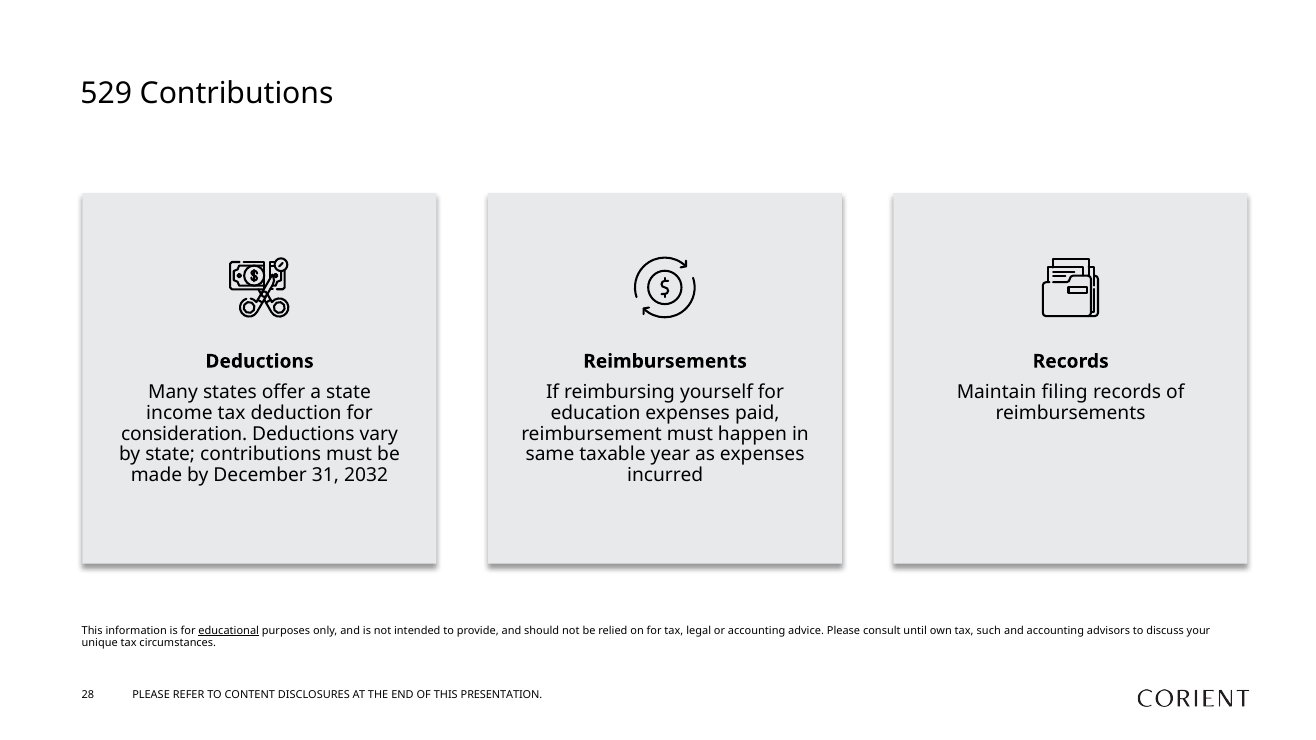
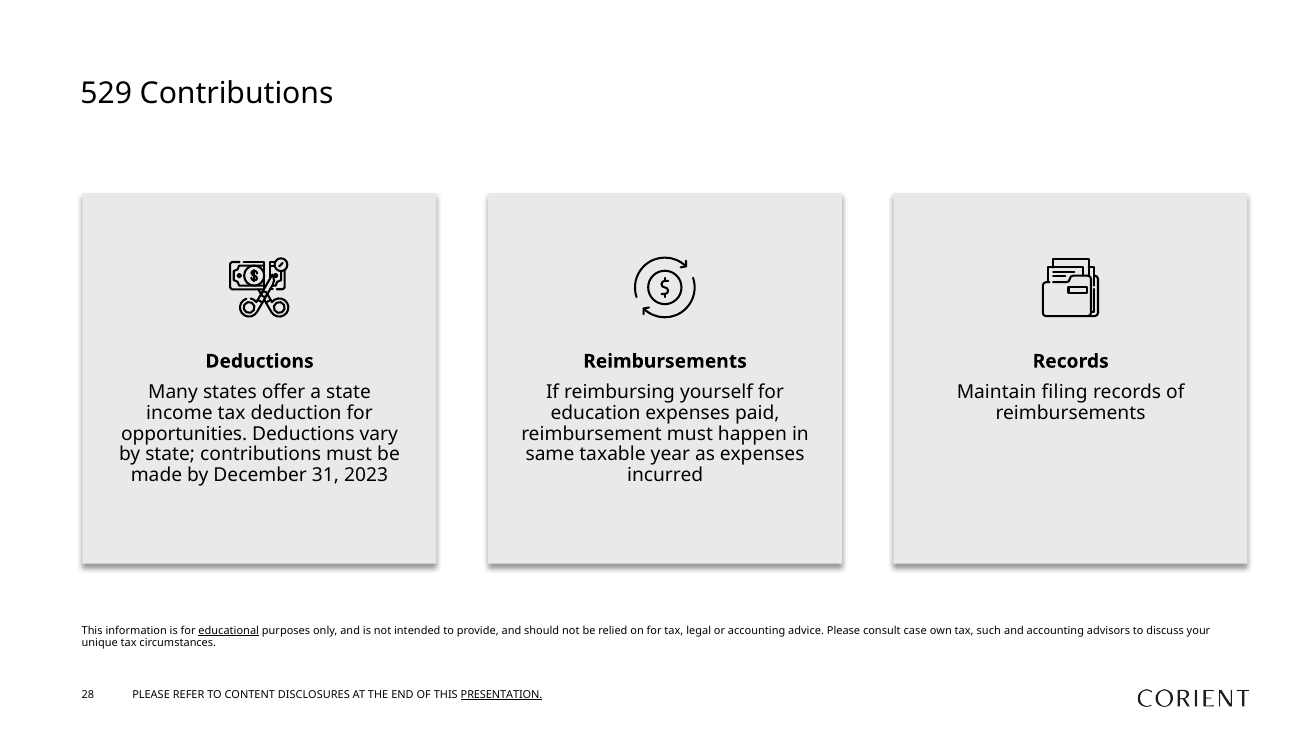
consideration: consideration -> opportunities
2032: 2032 -> 2023
until: until -> case
PRESENTATION underline: none -> present
